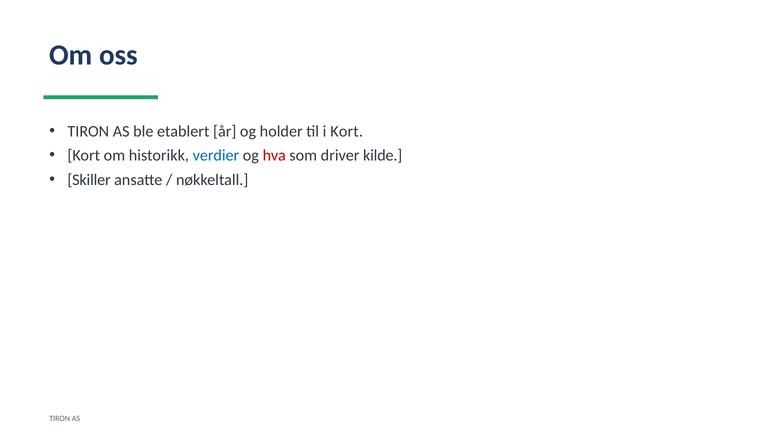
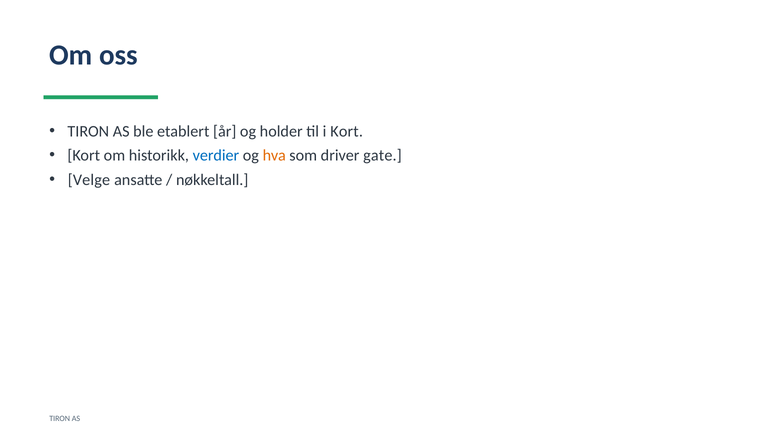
hva colour: red -> orange
kilde: kilde -> gate
Skiller: Skiller -> Velge
